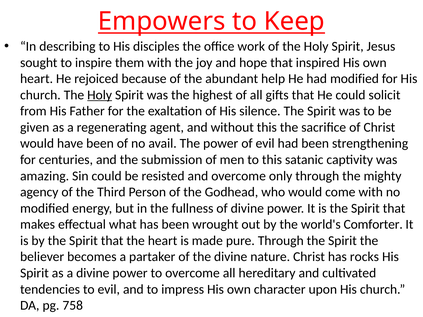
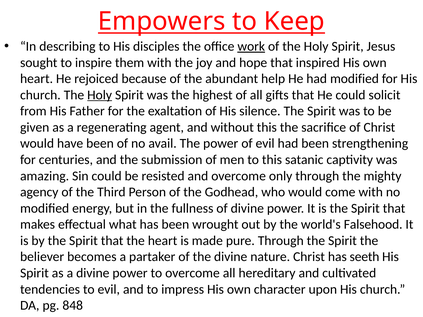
work underline: none -> present
Comforter: Comforter -> Falsehood
rocks: rocks -> seeth
758: 758 -> 848
